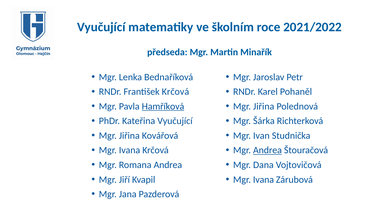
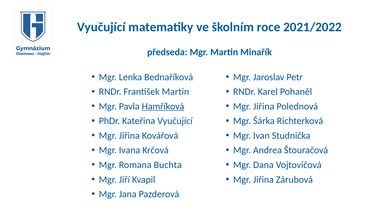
František Krčová: Krčová -> Martin
Andrea at (267, 150) underline: present -> none
Romana Andrea: Andrea -> Buchta
Ivana at (263, 179): Ivana -> Jiřina
